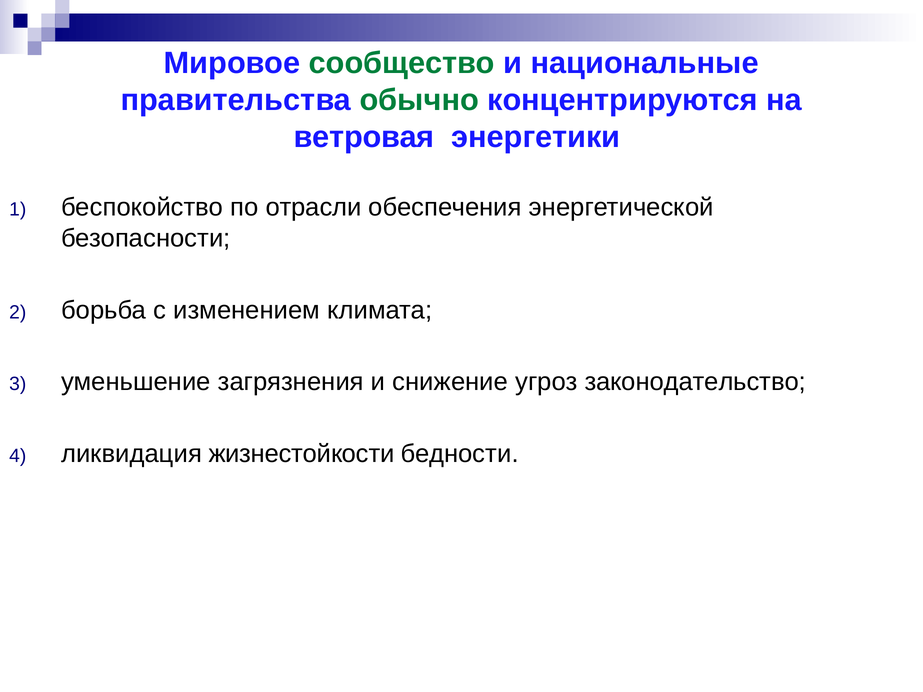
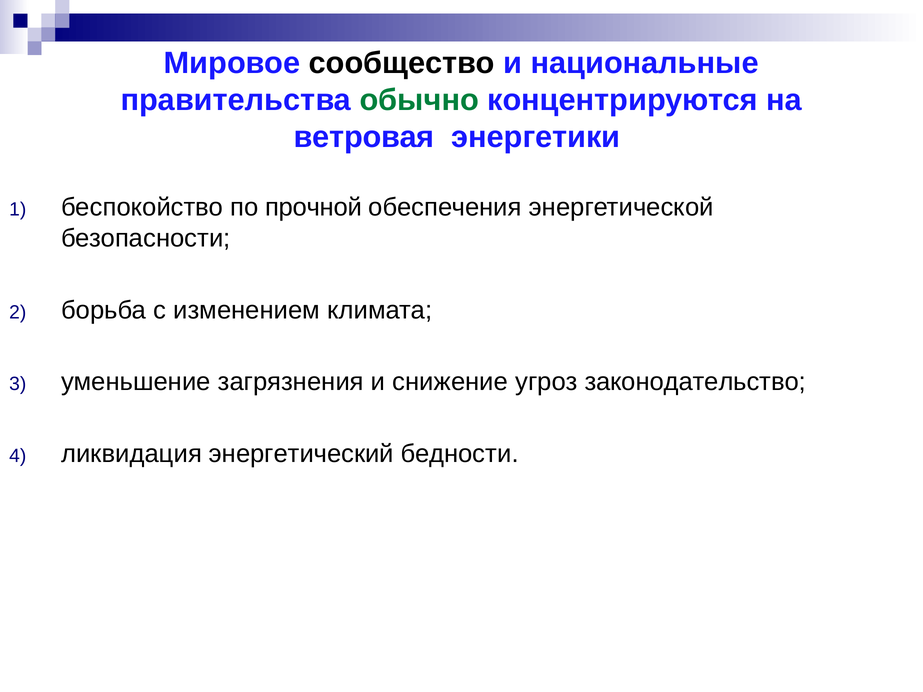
сообщество colour: green -> black
отрасли: отрасли -> прочной
жизнестойкости: жизнестойкости -> энергетический
